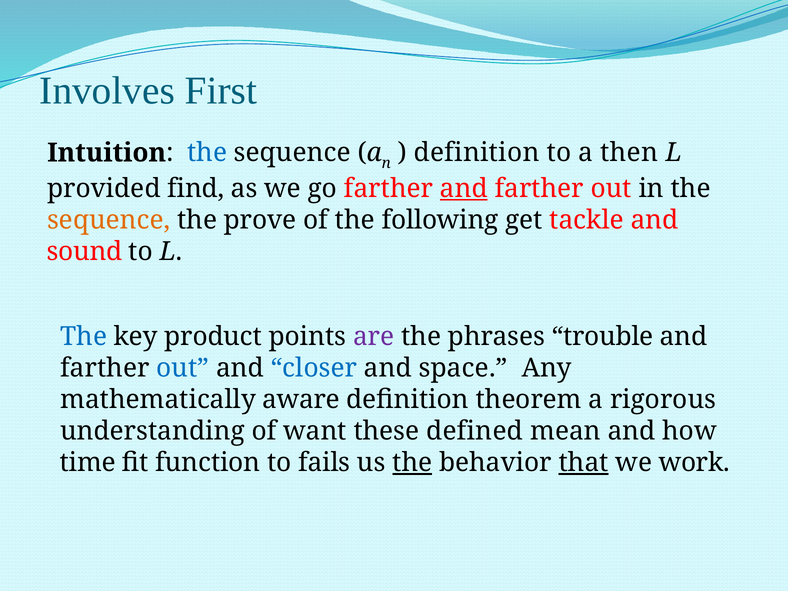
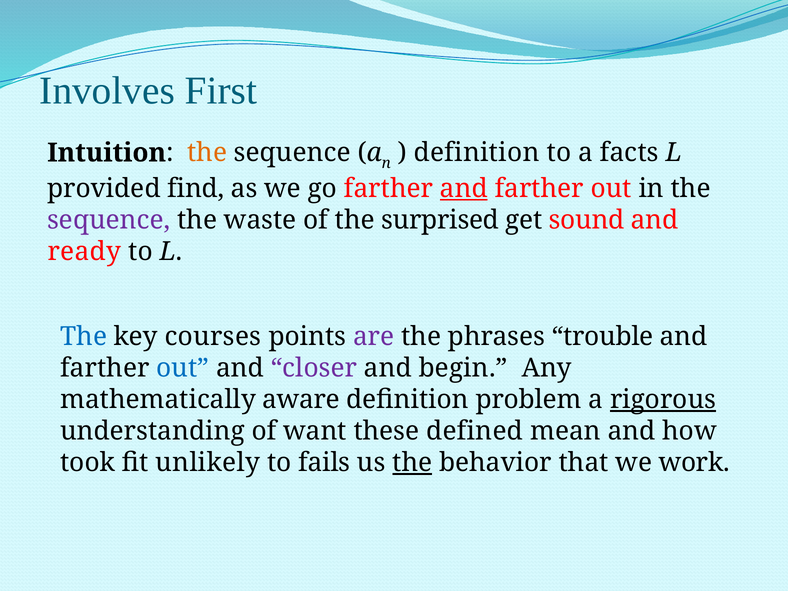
the at (207, 153) colour: blue -> orange
then: then -> facts
sequence at (109, 220) colour: orange -> purple
prove: prove -> waste
following: following -> surprised
tackle: tackle -> sound
sound: sound -> ready
product: product -> courses
closer colour: blue -> purple
space: space -> begin
theorem: theorem -> problem
rigorous underline: none -> present
time: time -> took
function: function -> unlikely
that underline: present -> none
